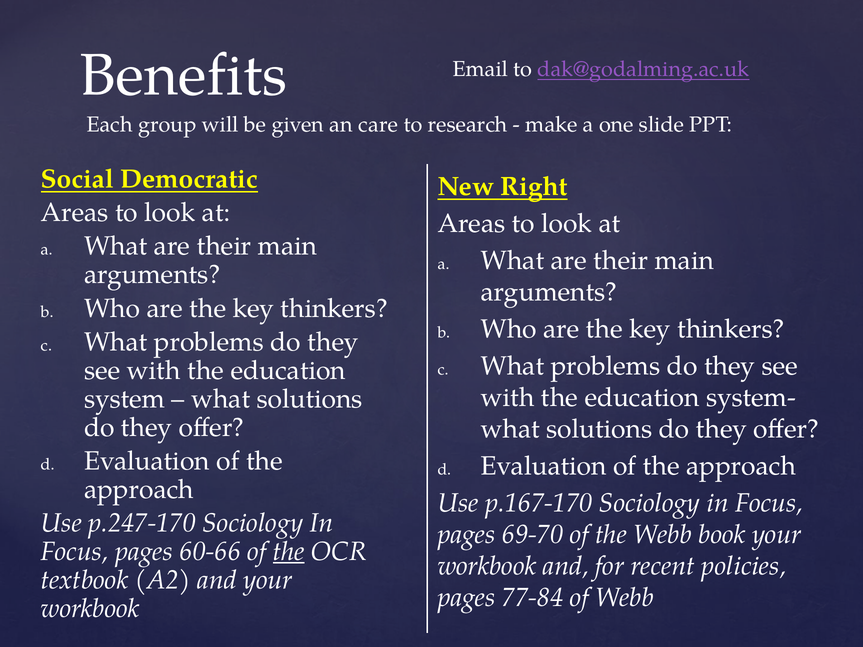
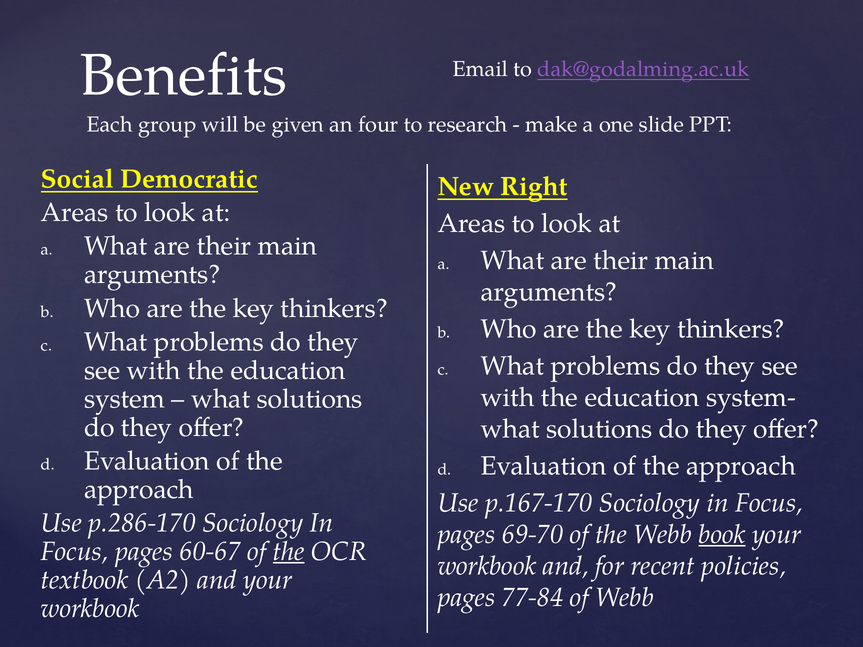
care: care -> four
p.247-170: p.247-170 -> p.286-170
book underline: none -> present
60-66: 60-66 -> 60-67
